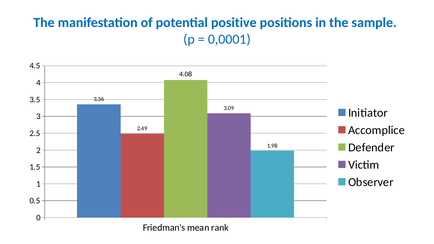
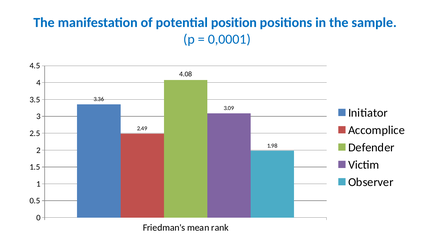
positive: positive -> position
